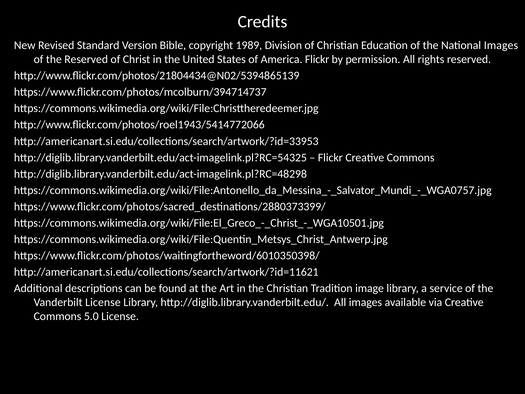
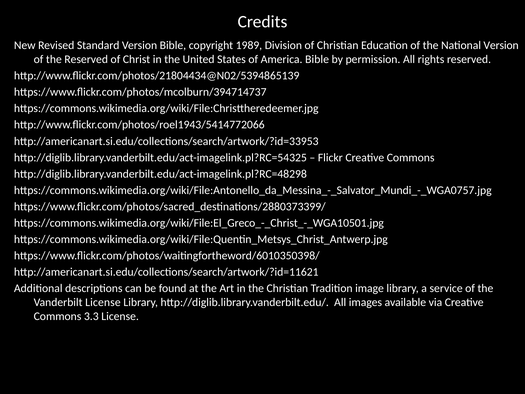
National Images: Images -> Version
America Flickr: Flickr -> Bible
5.0: 5.0 -> 3.3
